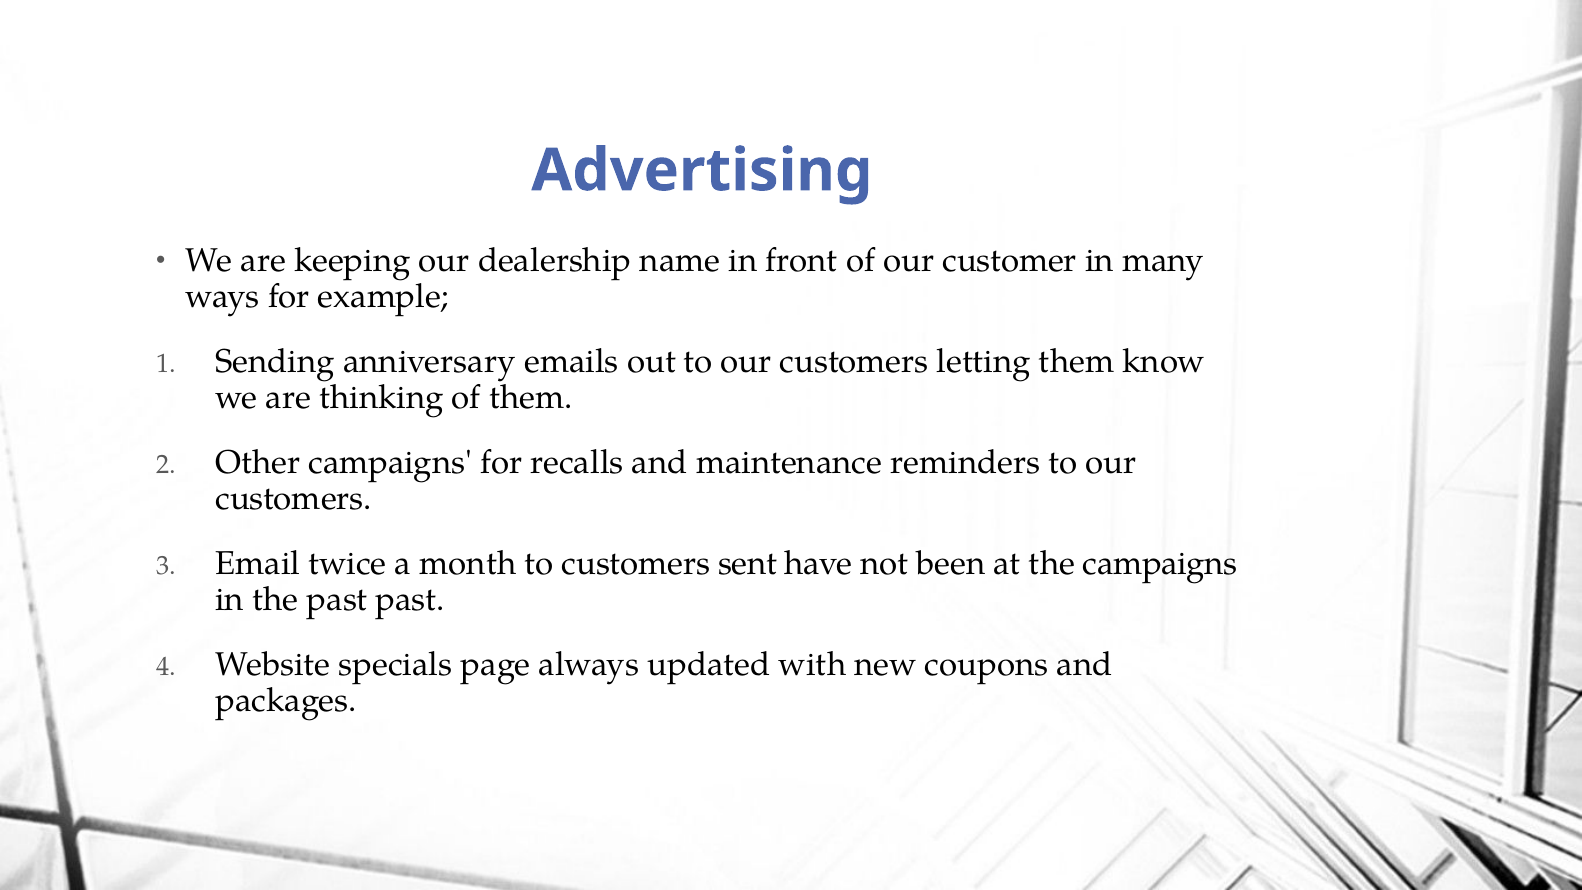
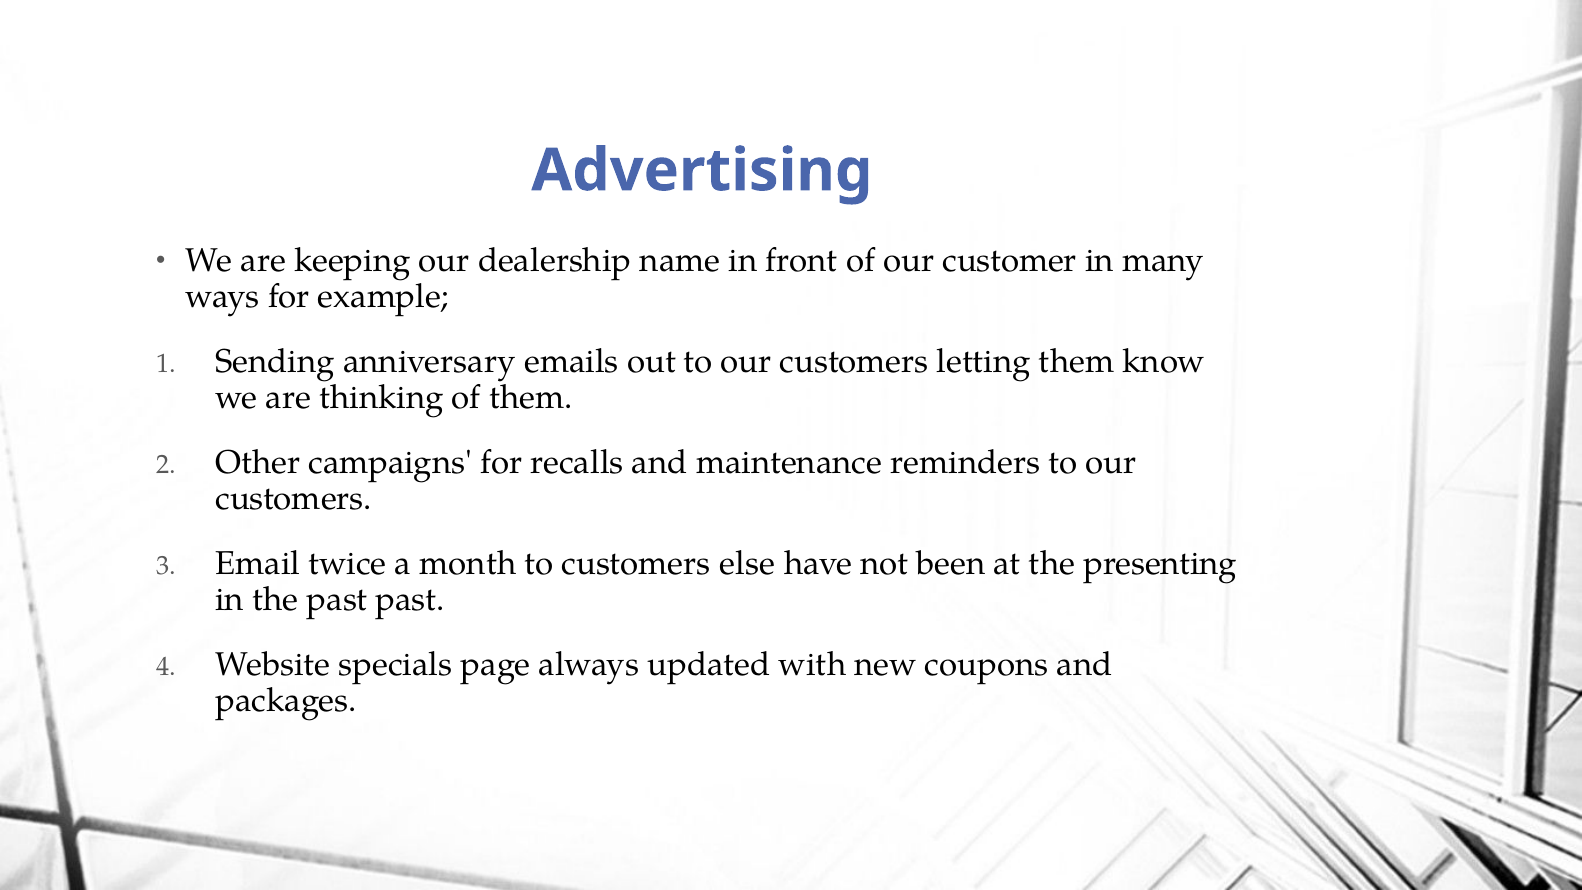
sent: sent -> else
the campaigns: campaigns -> presenting
